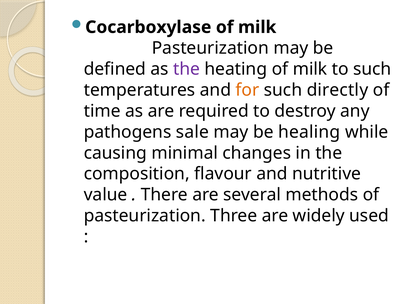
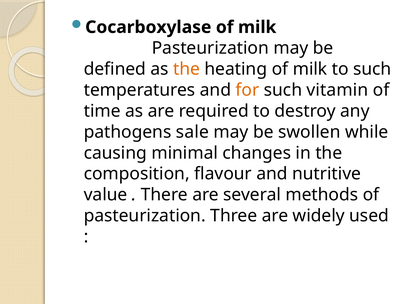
the at (187, 69) colour: purple -> orange
directly: directly -> vitamin
healing: healing -> swollen
